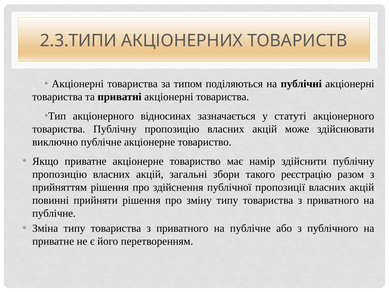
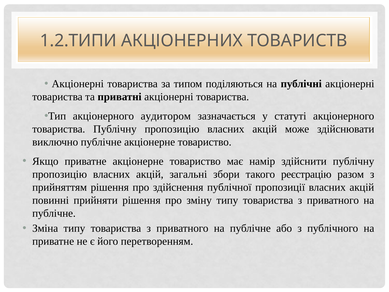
2.3.ТИПИ: 2.3.ТИПИ -> 1.2.ТИПИ
відносинах: відносинах -> аудитором
